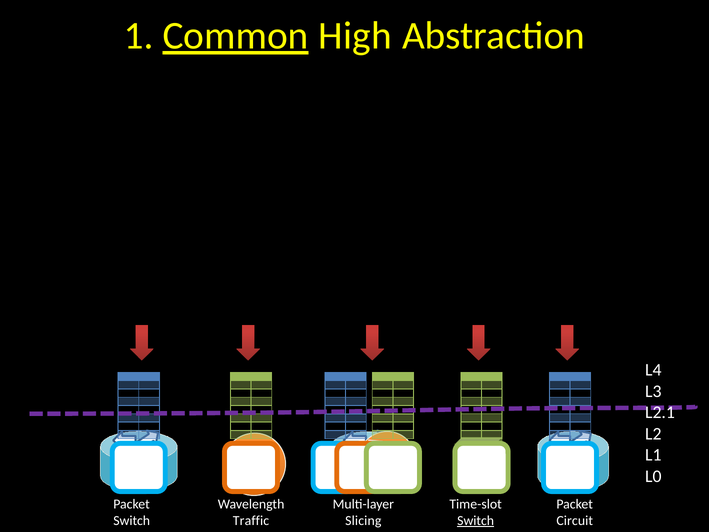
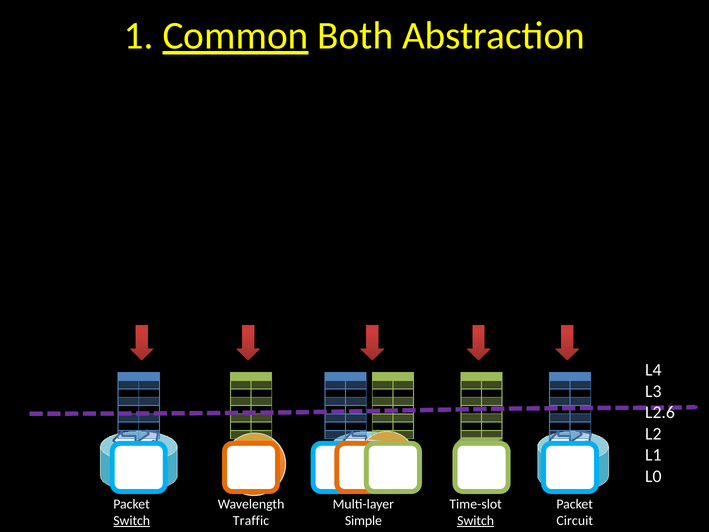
High: High -> Both
L2.1: L2.1 -> L2.6
Switch at (132, 520) underline: none -> present
Slicing: Slicing -> Simple
